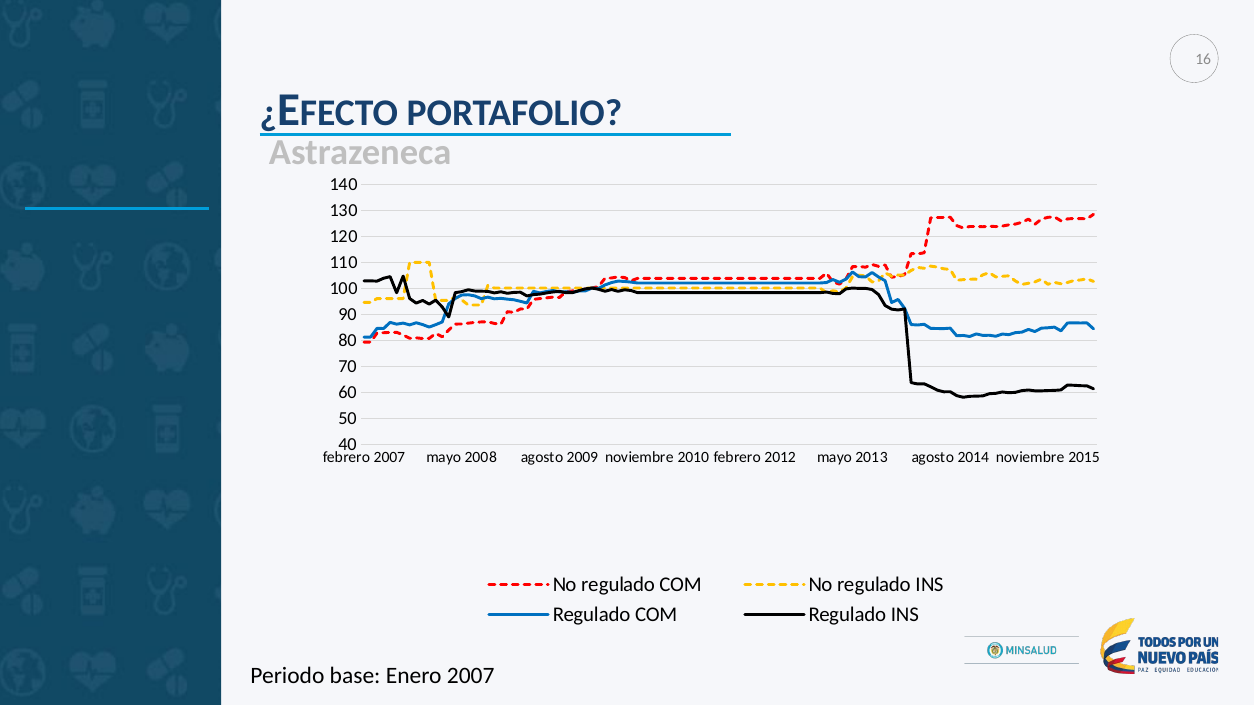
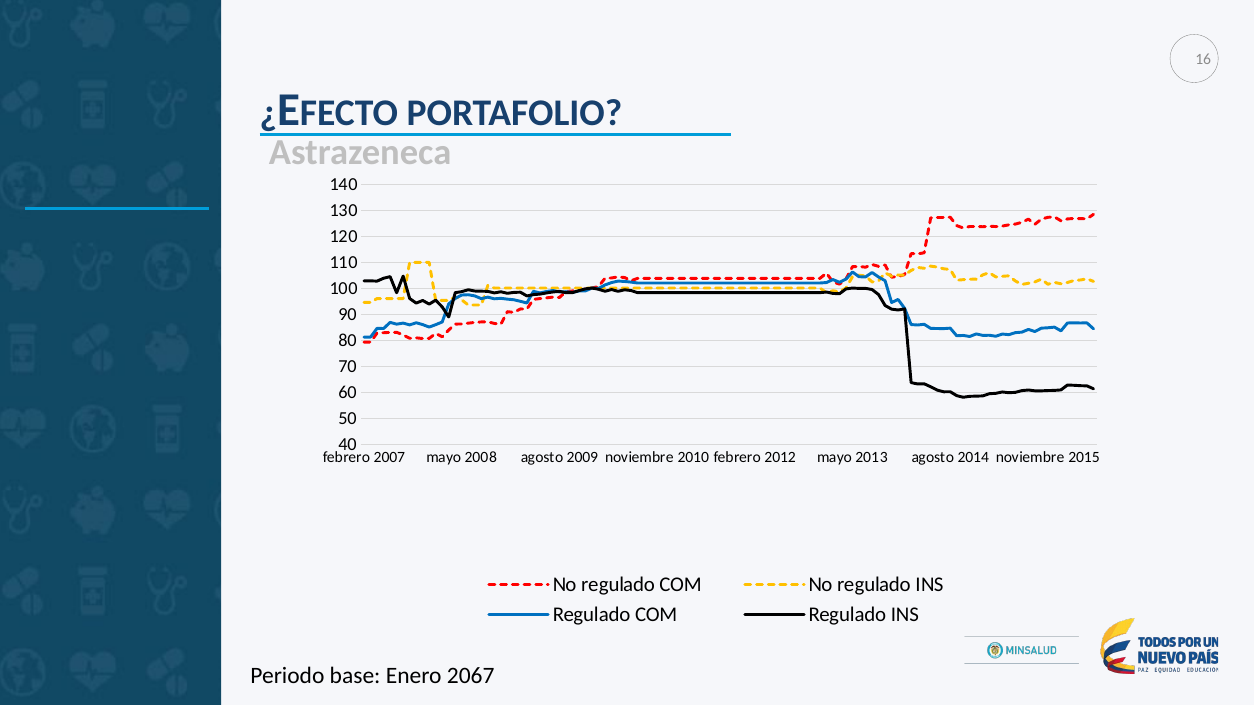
Enero 2007: 2007 -> 2067
